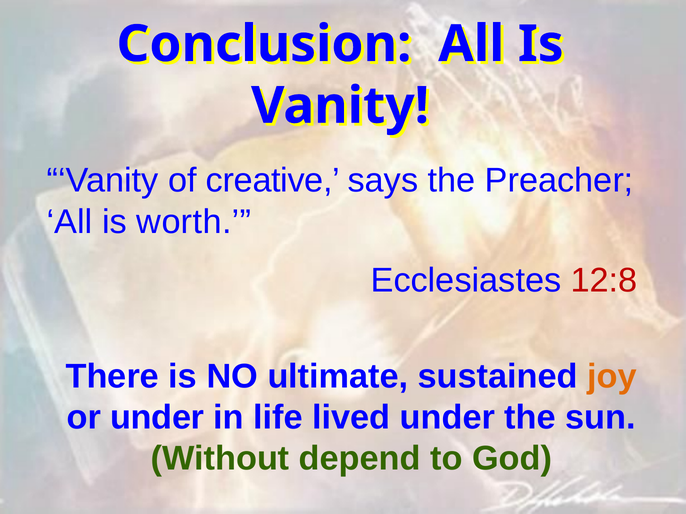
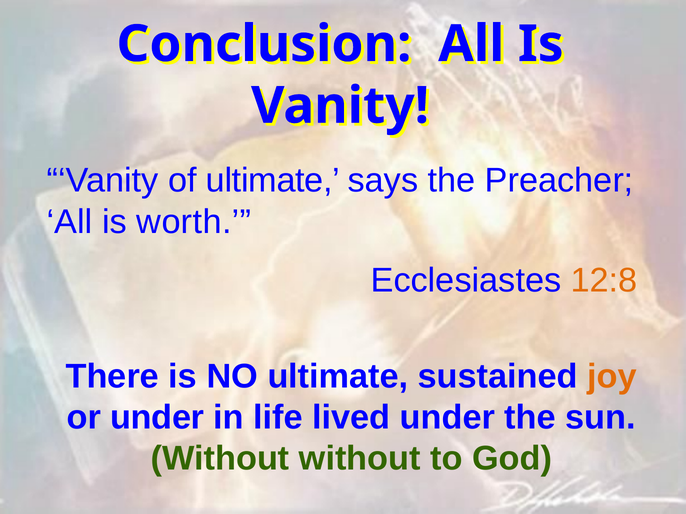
of creative: creative -> ultimate
12:8 colour: red -> orange
Without depend: depend -> without
